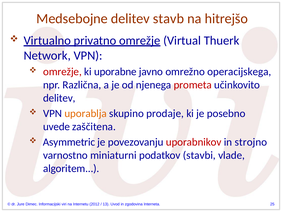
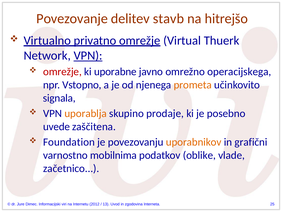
Medsebojne: Medsebojne -> Povezovanje
VPN at (88, 55) underline: none -> present
Različna: Različna -> Vstopno
prometa colour: red -> orange
delitev at (59, 98): delitev -> signala
Asymmetric: Asymmetric -> Foundation
uporabnikov colour: red -> orange
strojno: strojno -> grafični
miniaturni: miniaturni -> mobilnima
stavbi: stavbi -> oblike
algoritem: algoritem -> začetnico
